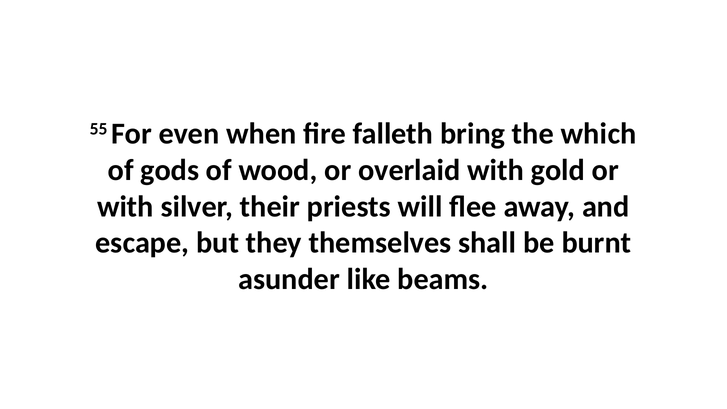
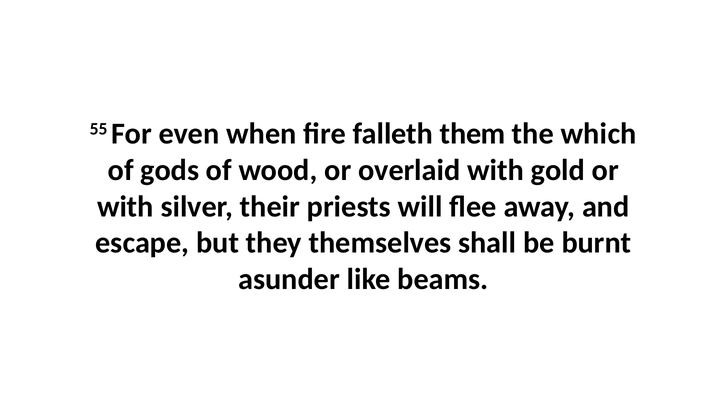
bring: bring -> them
